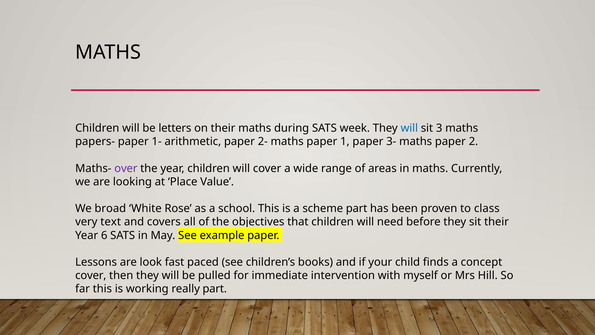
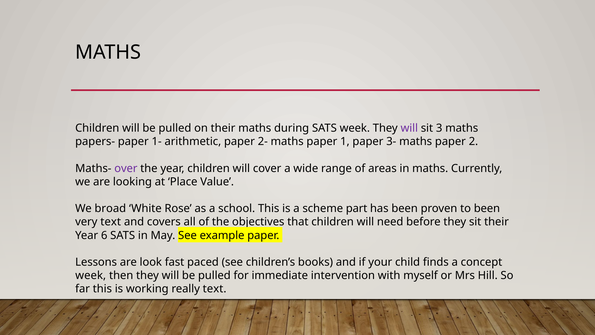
Children will be letters: letters -> pulled
will at (409, 128) colour: blue -> purple
to class: class -> been
cover at (91, 275): cover -> week
really part: part -> text
